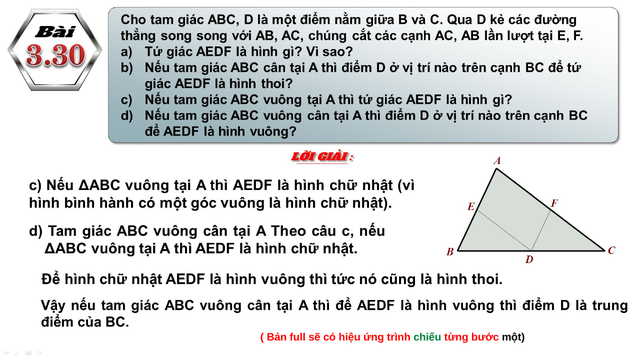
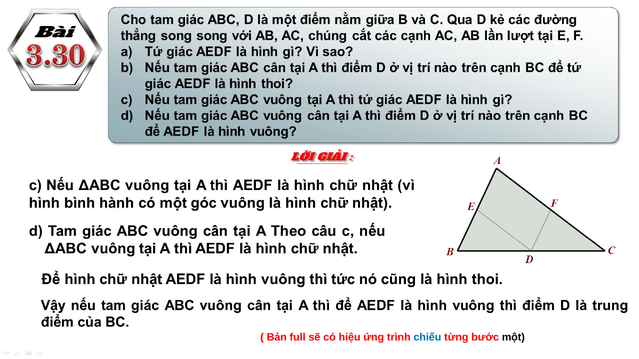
chiếu colour: green -> blue
